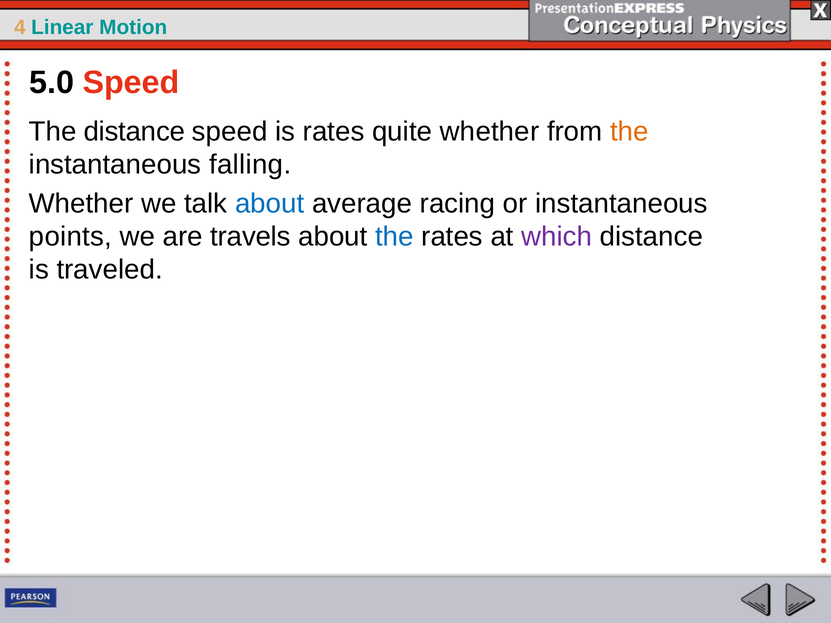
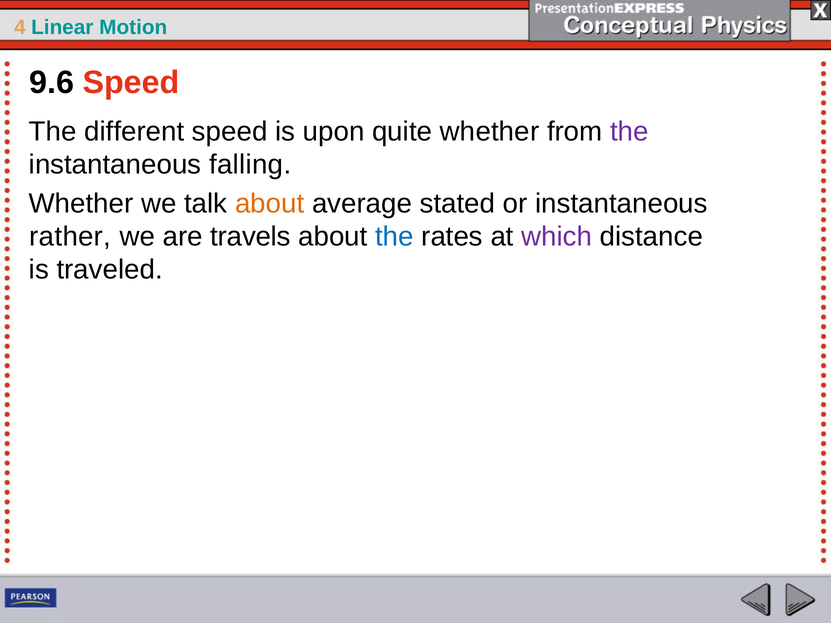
5.0: 5.0 -> 9.6
The distance: distance -> different
is rates: rates -> upon
the at (629, 131) colour: orange -> purple
about at (270, 203) colour: blue -> orange
racing: racing -> stated
points: points -> rather
